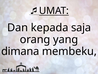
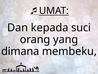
saja: saja -> suci
